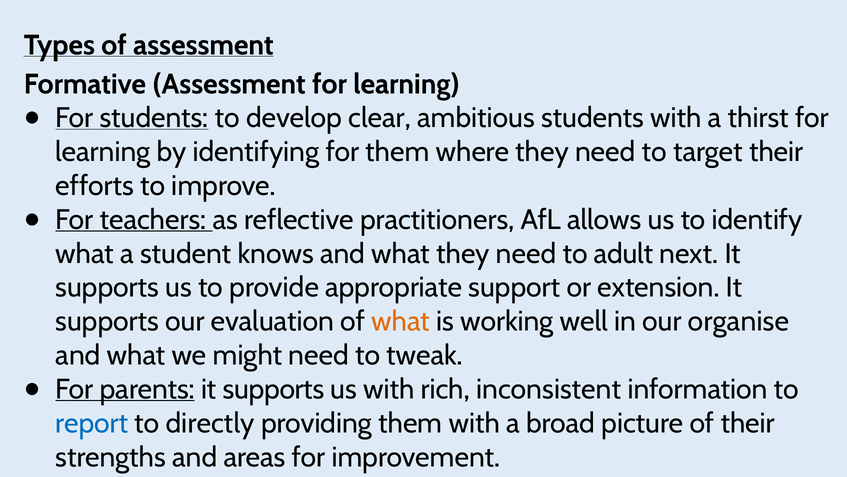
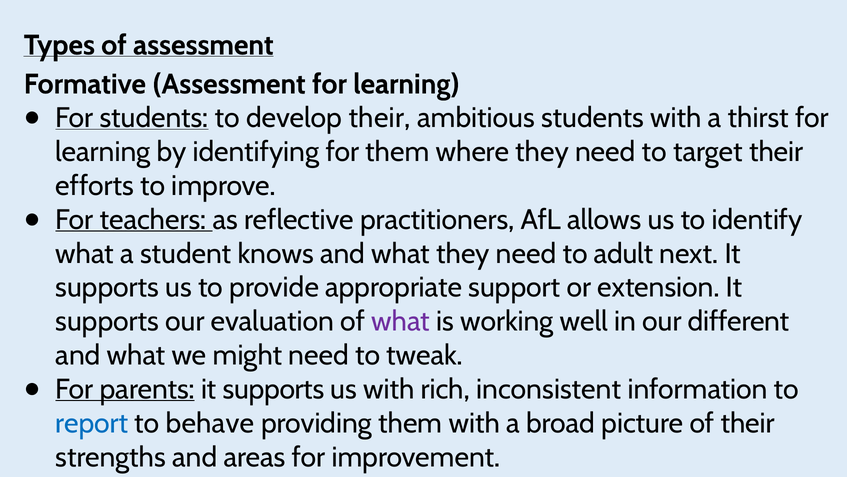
develop clear: clear -> their
what at (401, 321) colour: orange -> purple
organise: organise -> different
directly: directly -> behave
